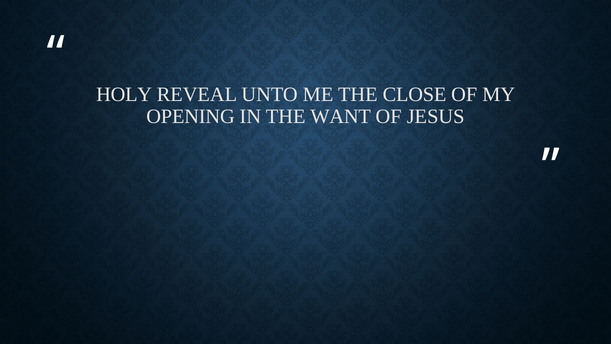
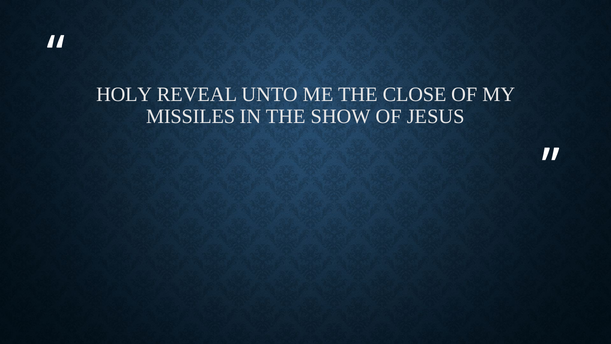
OPENING: OPENING -> MISSILES
WANT: WANT -> SHOW
